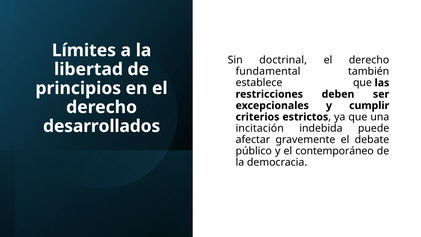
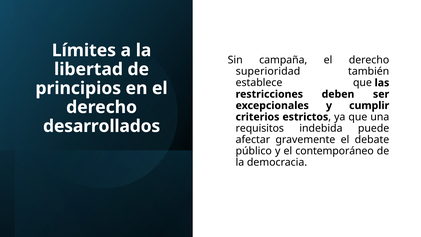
doctrinal: doctrinal -> campaña
fundamental: fundamental -> superioridad
incitación: incitación -> requisitos
